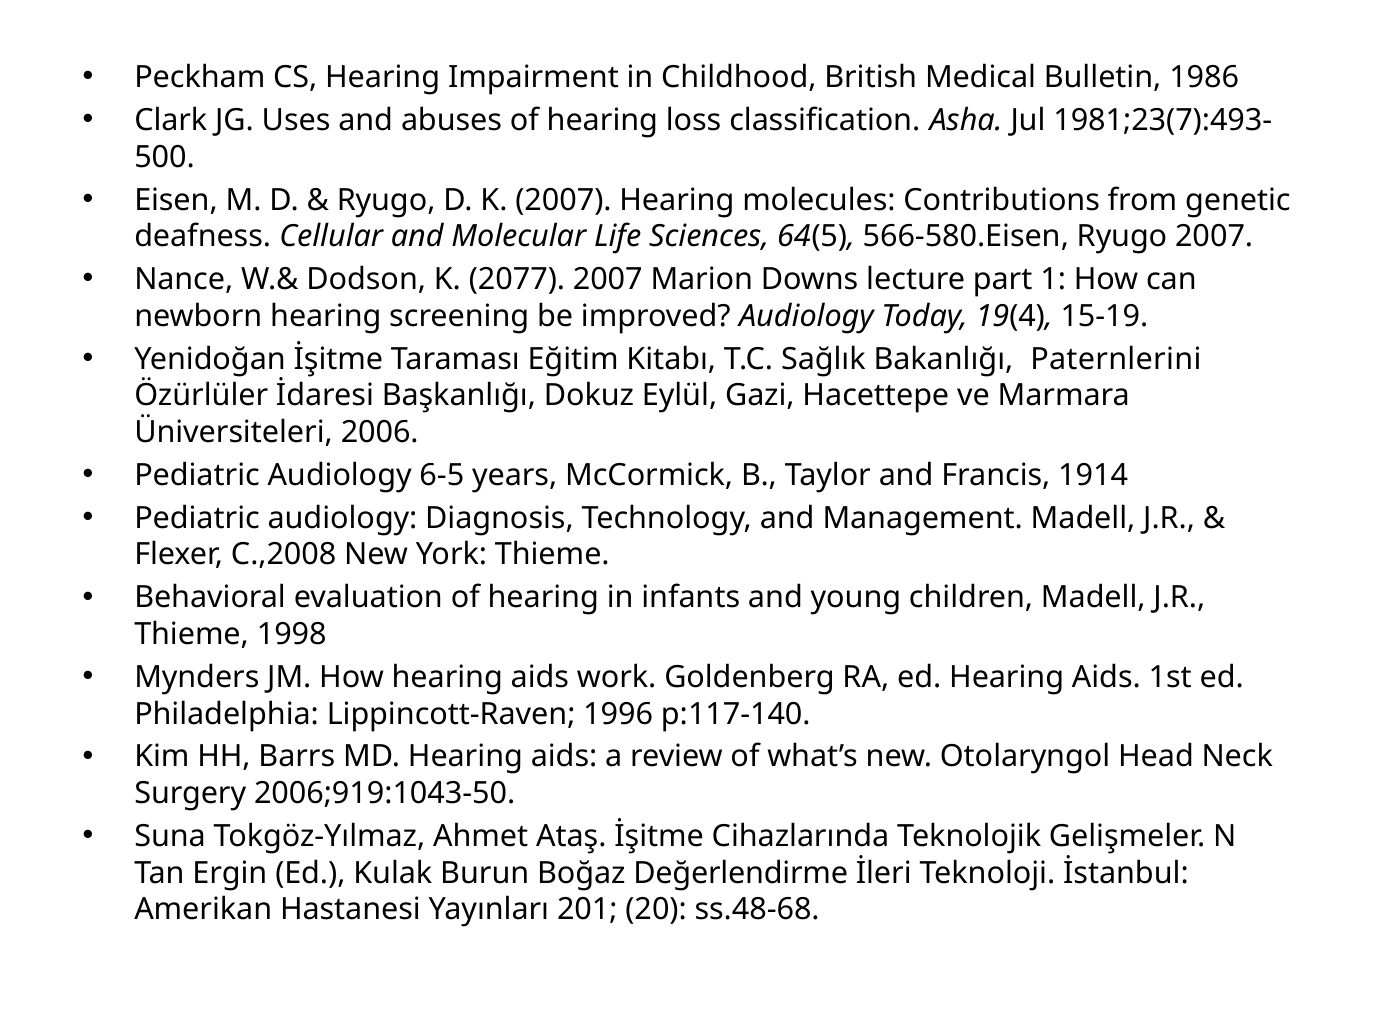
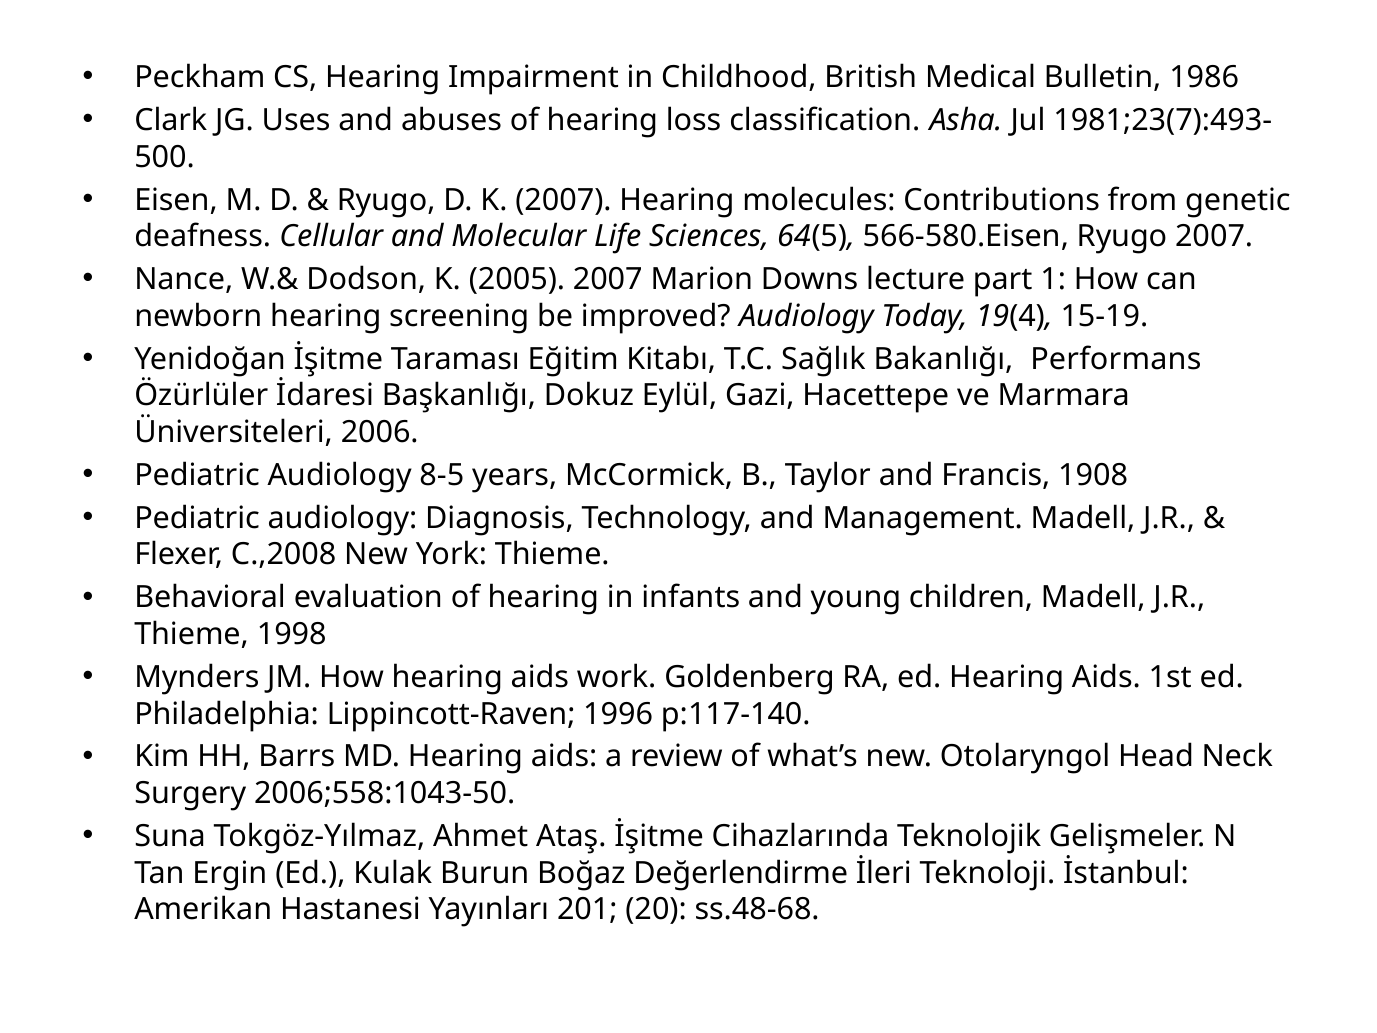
2077: 2077 -> 2005
Paternlerini: Paternlerini -> Performans
6-5: 6-5 -> 8-5
1914: 1914 -> 1908
2006;919:1043-50: 2006;919:1043-50 -> 2006;558:1043-50
